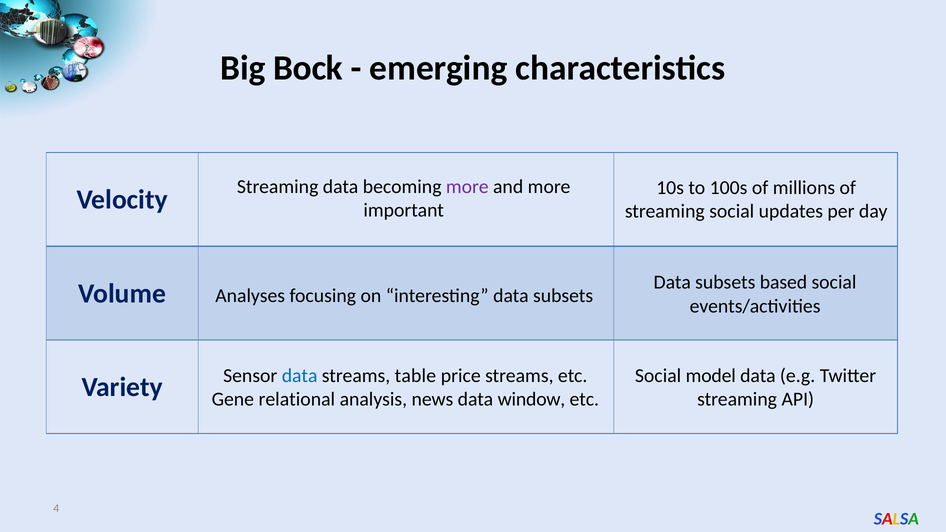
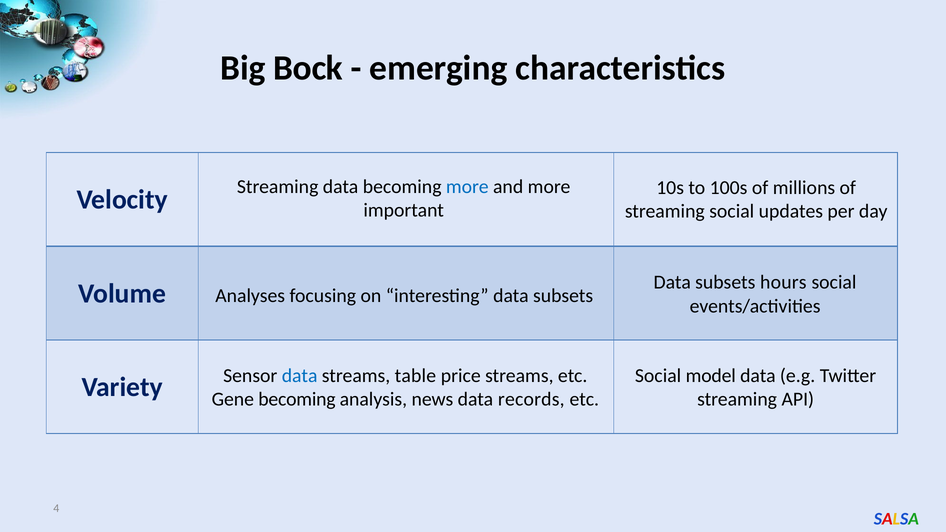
more at (467, 187) colour: purple -> blue
based: based -> hours
Gene relational: relational -> becoming
window: window -> records
